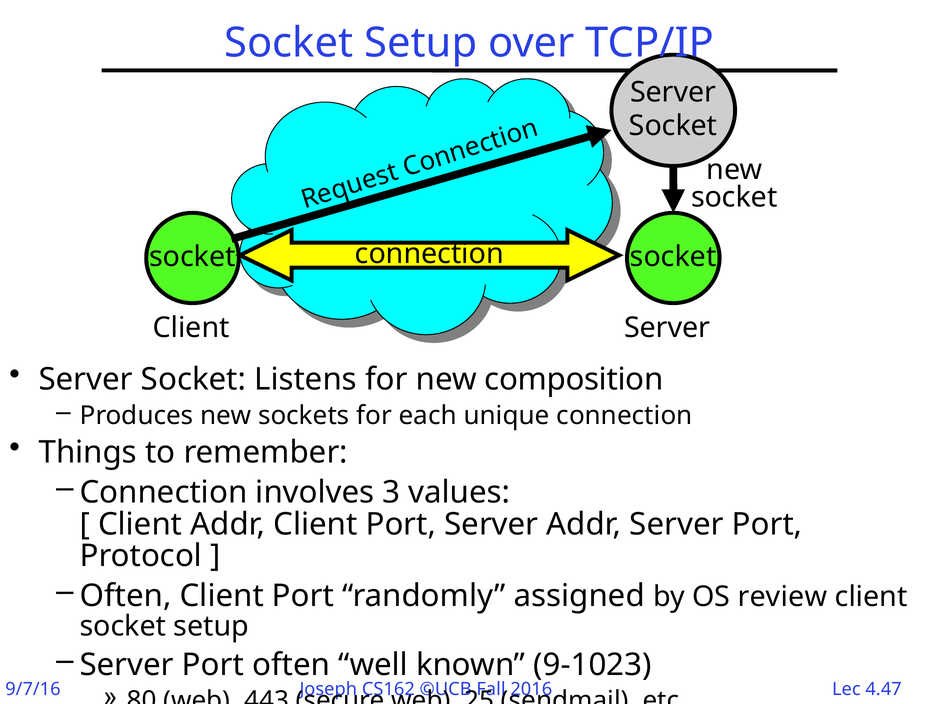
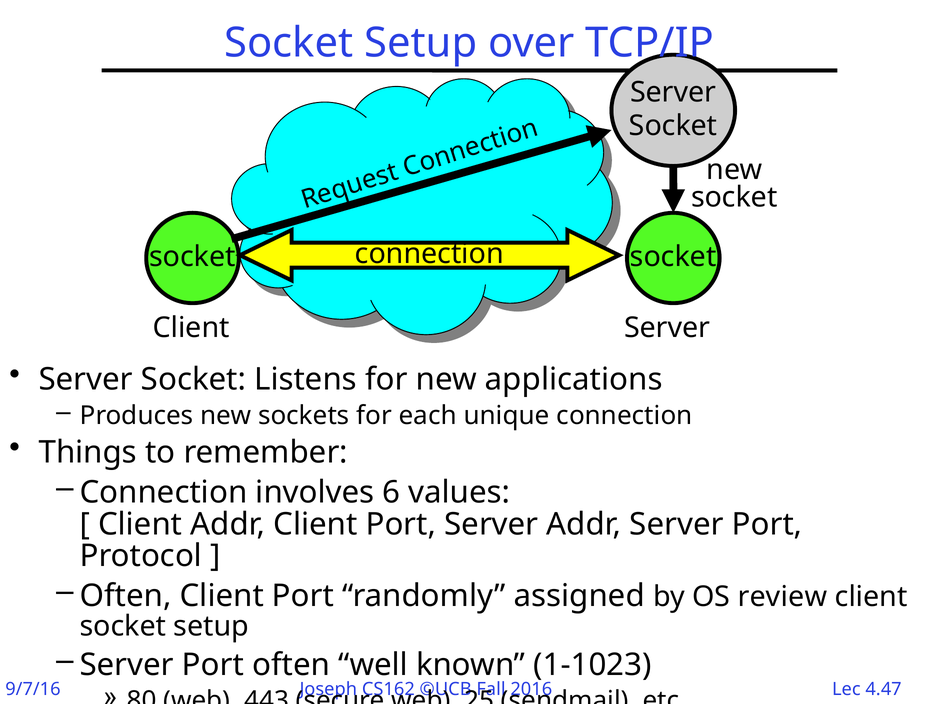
composition: composition -> applications
3: 3 -> 6
9-1023: 9-1023 -> 1-1023
